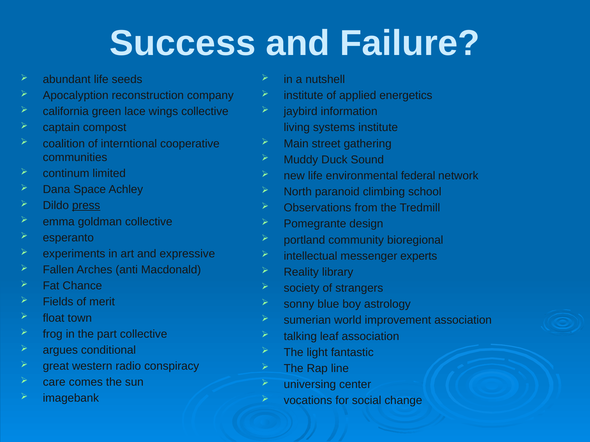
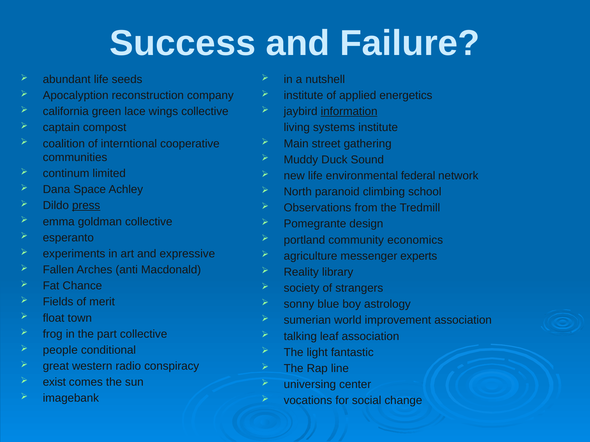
information underline: none -> present
bioregional: bioregional -> economics
intellectual: intellectual -> agriculture
argues: argues -> people
care: care -> exist
